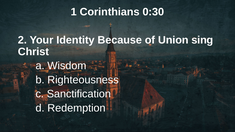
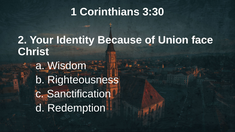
0:30: 0:30 -> 3:30
sing: sing -> face
